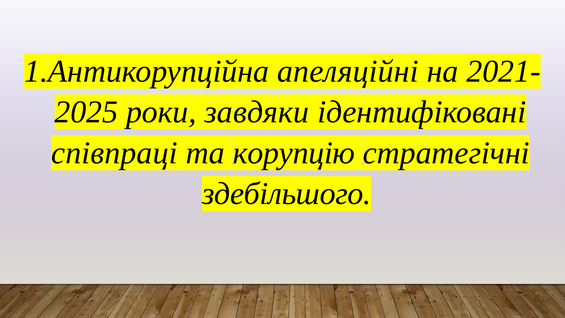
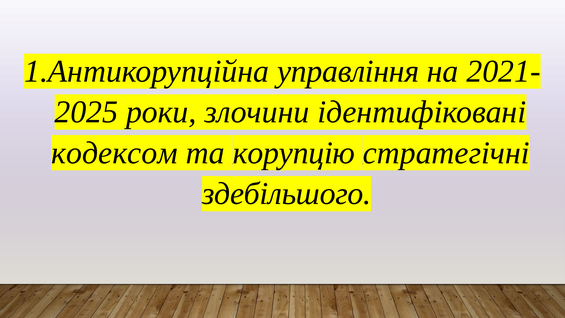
апеляційні: апеляційні -> управління
завдяки: завдяки -> злочини
співпраці: співпраці -> кодексом
